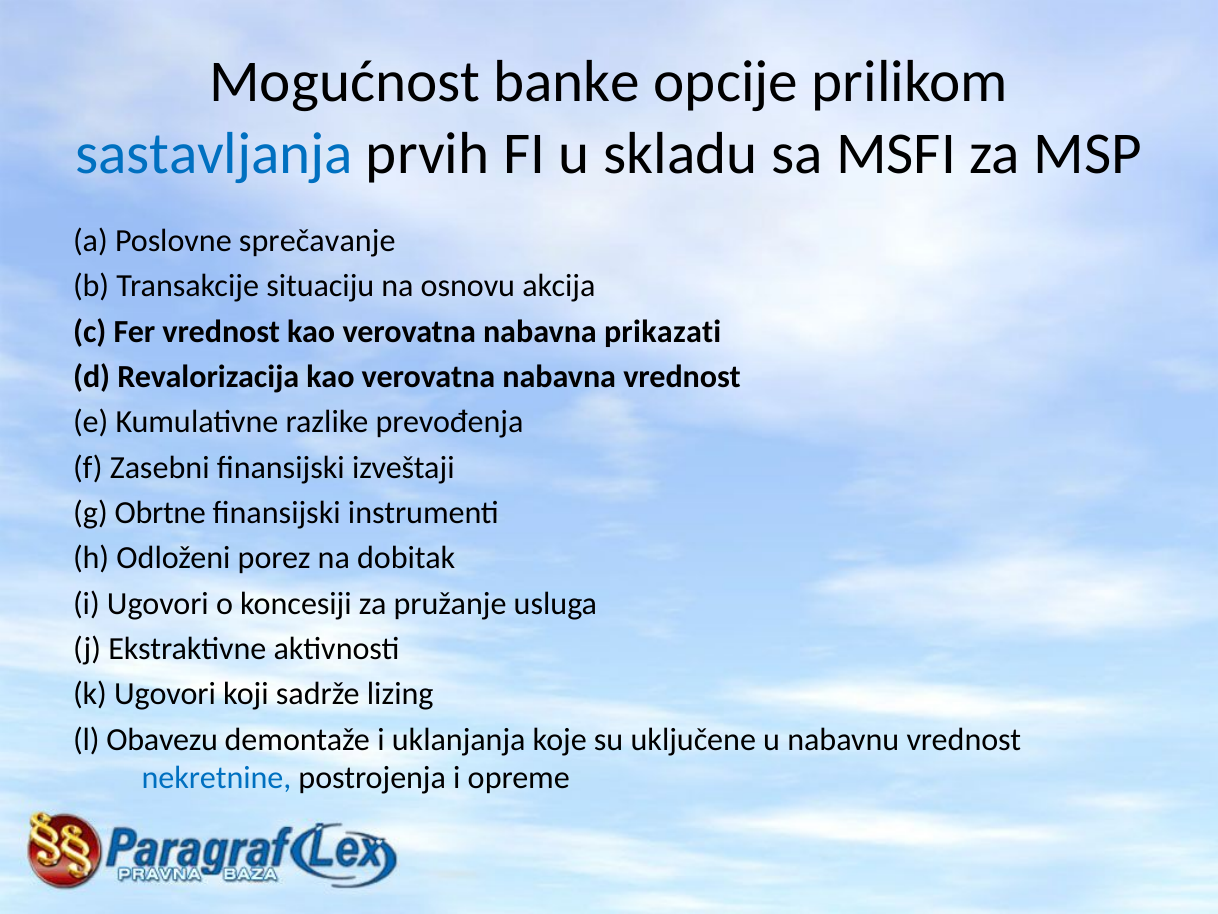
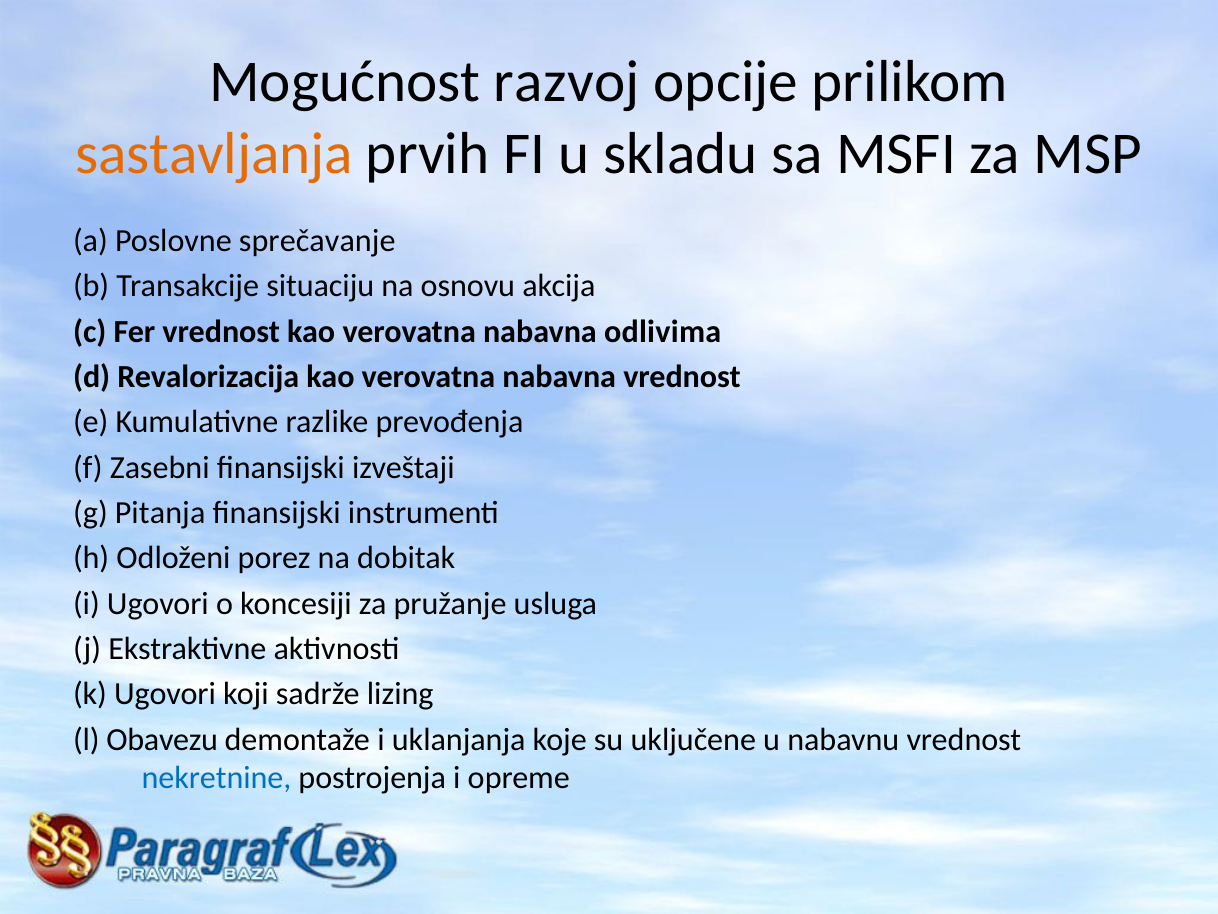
banke: banke -> razvoj
sastavljanja colour: blue -> orange
prikazati: prikazati -> odlivima
Obrtne: Obrtne -> Pitanja
